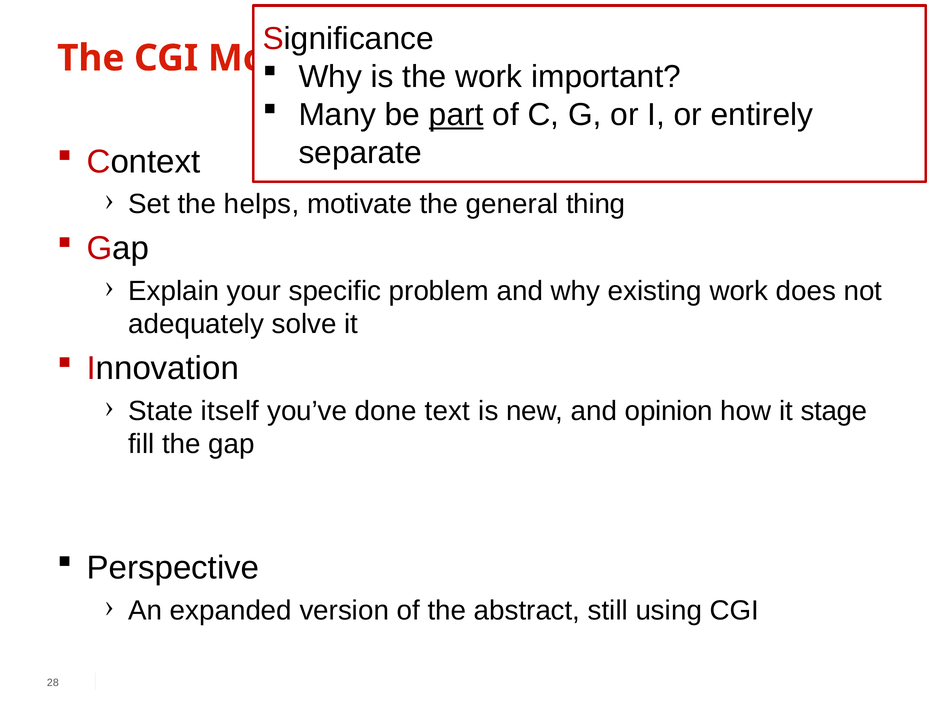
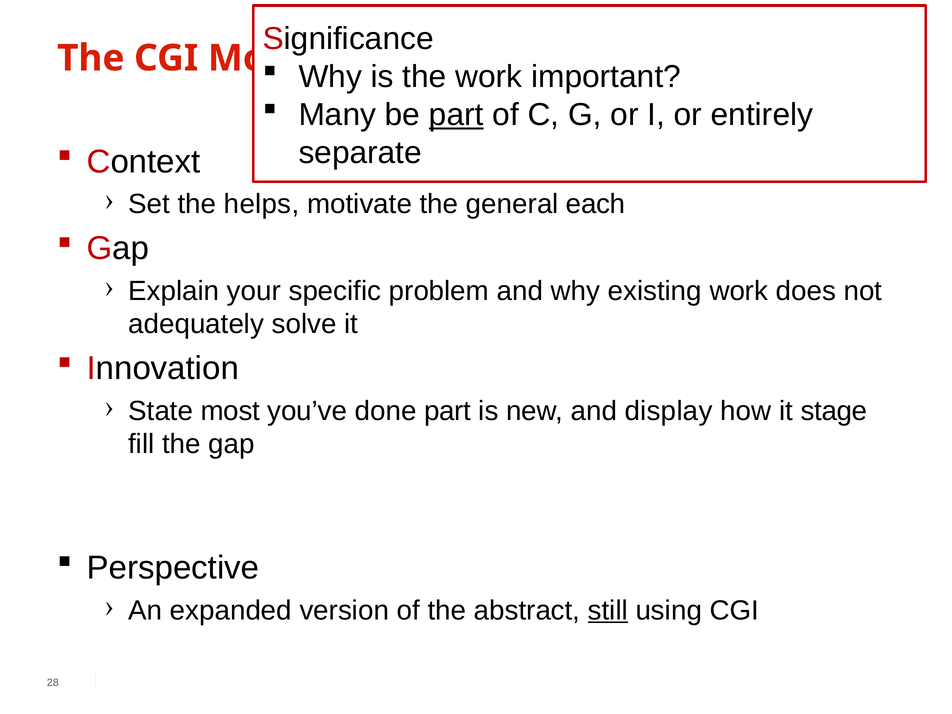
thing: thing -> each
itself: itself -> most
done text: text -> part
opinion: opinion -> display
still underline: none -> present
